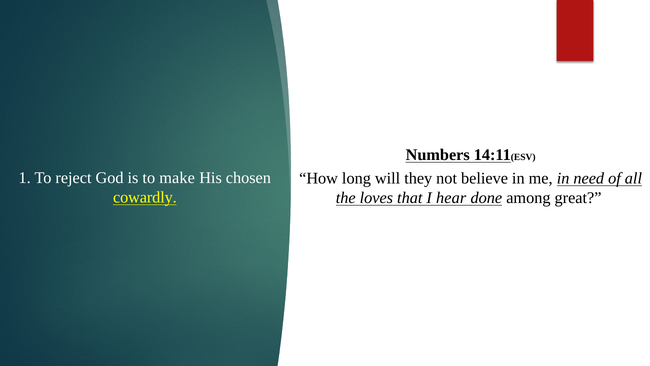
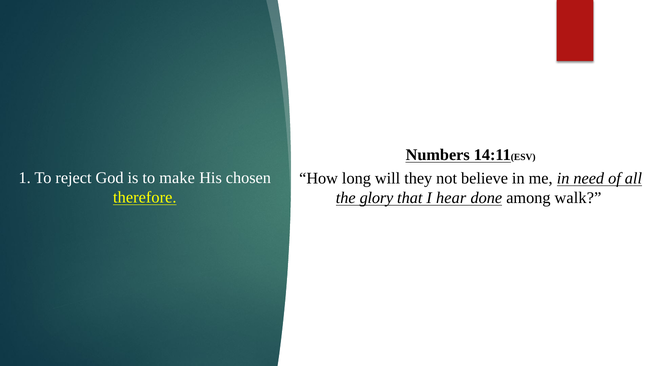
cowardly: cowardly -> therefore
loves: loves -> glory
great: great -> walk
